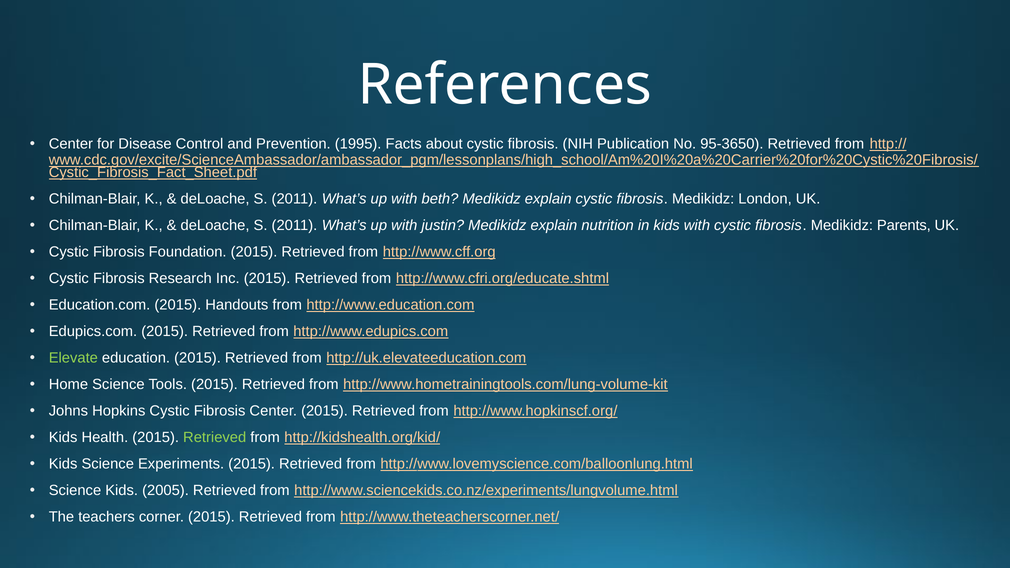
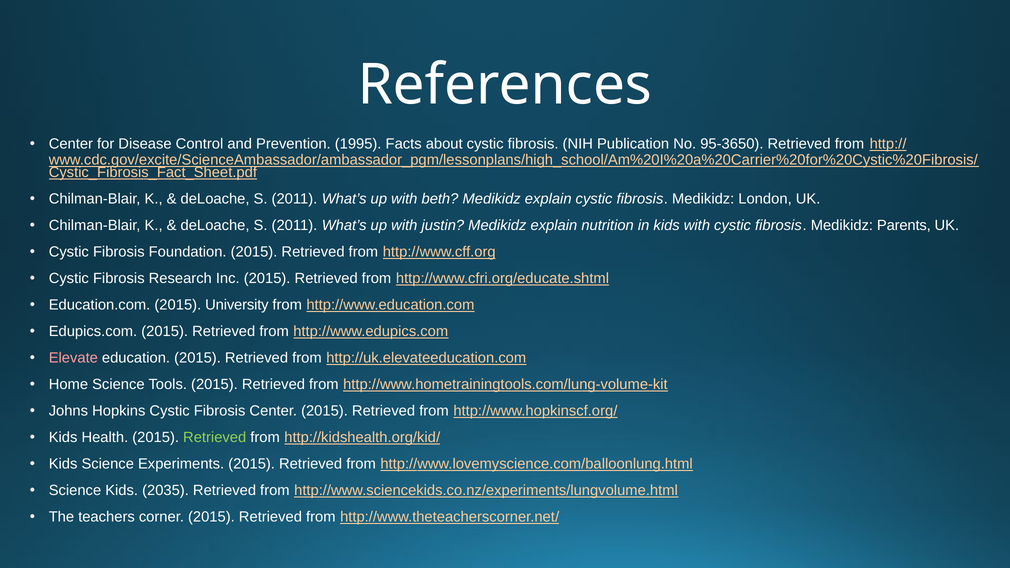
Handouts: Handouts -> University
Elevate colour: light green -> pink
2005: 2005 -> 2035
